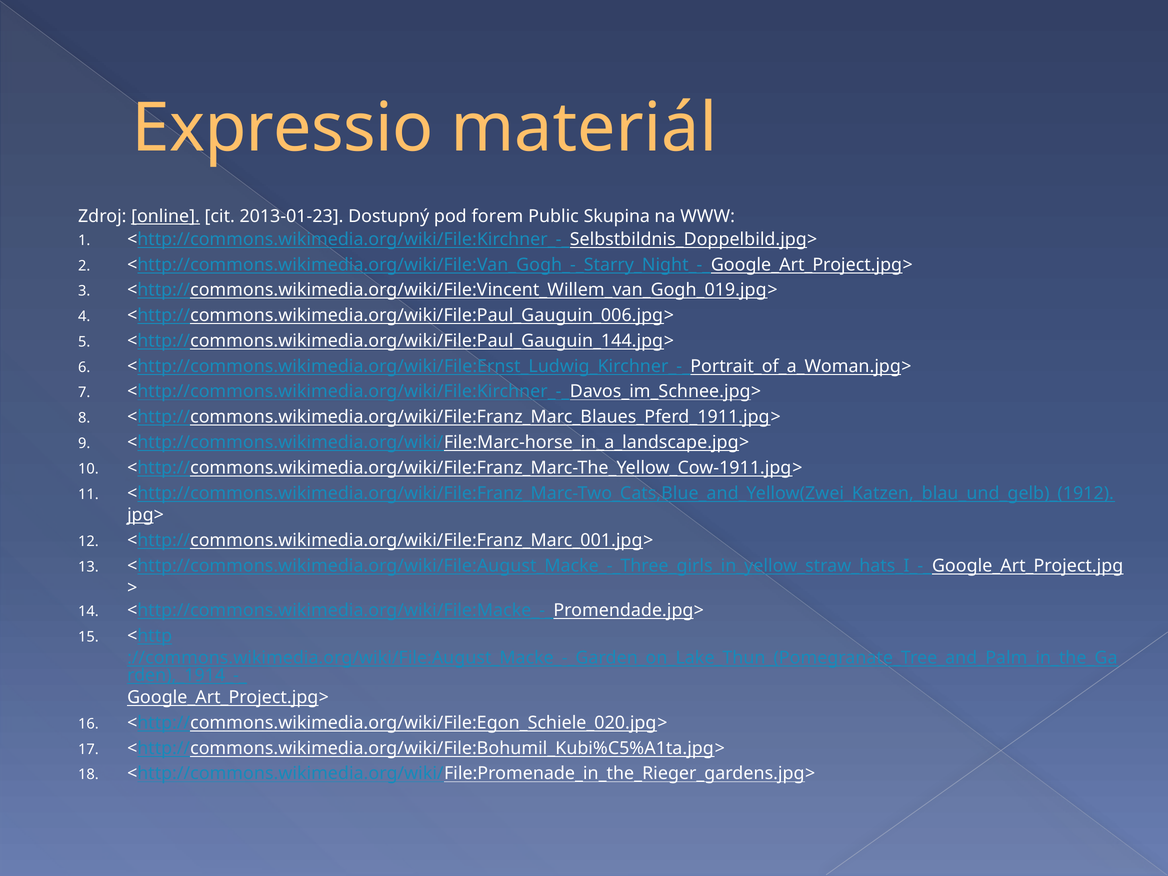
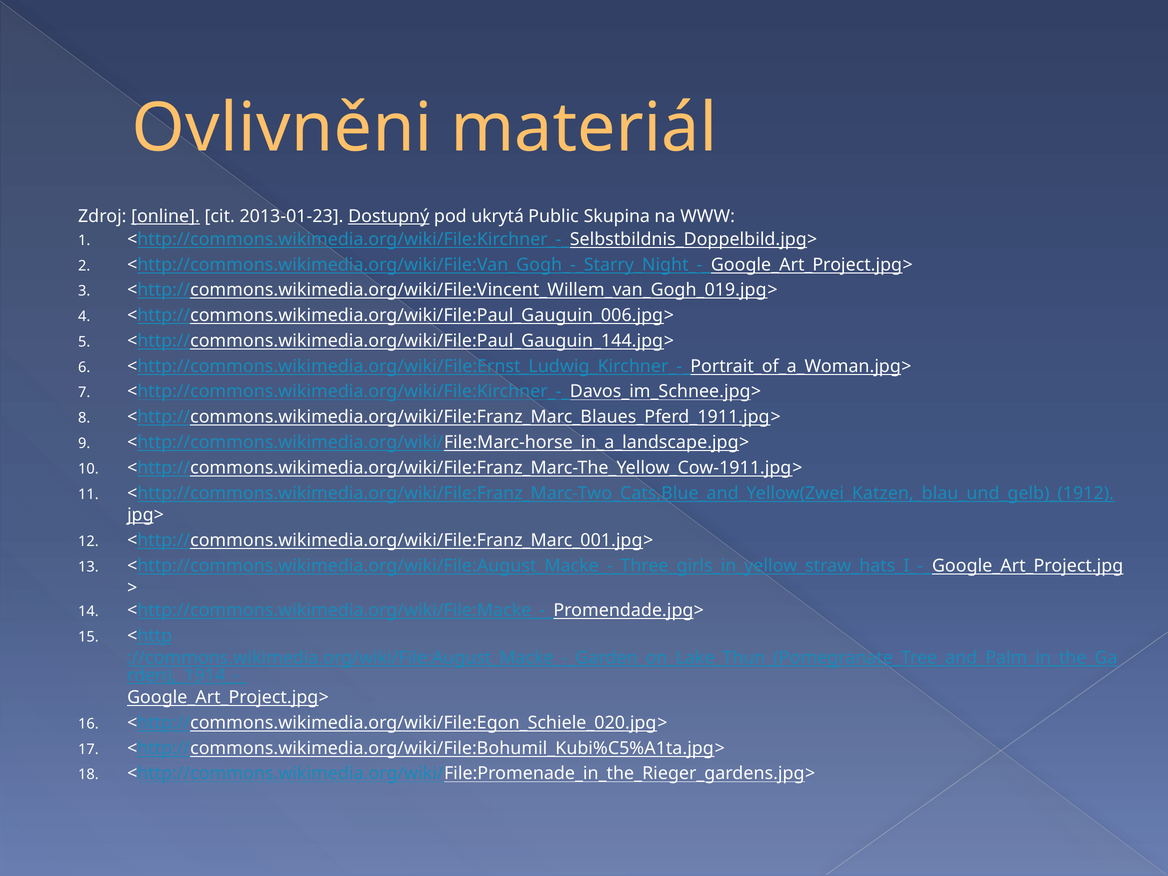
Expressio: Expressio -> Ovlivněni
Dostupný underline: none -> present
forem: forem -> ukrytá
